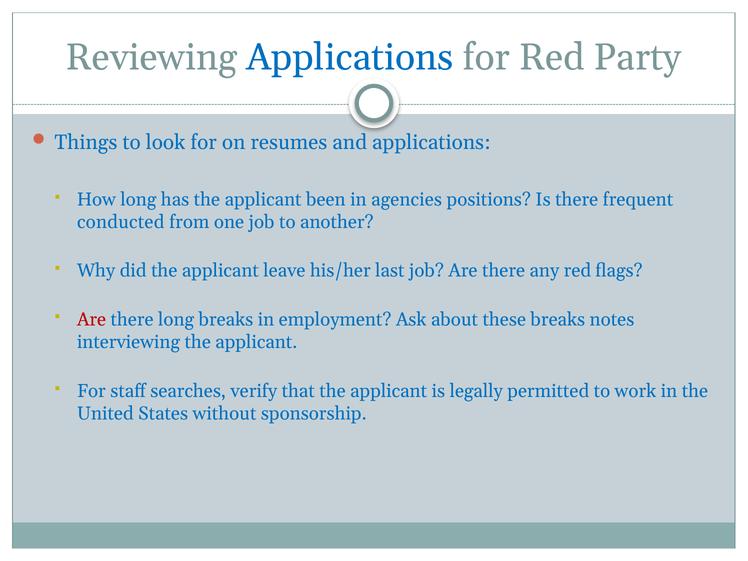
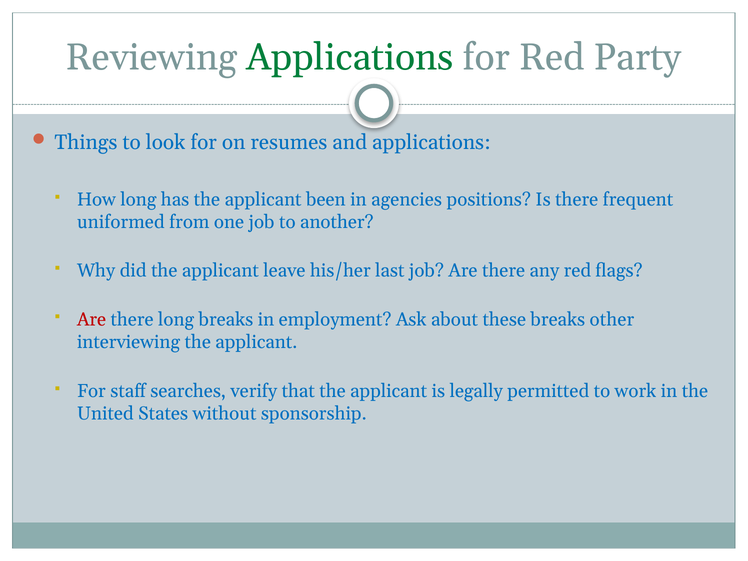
Applications at (350, 57) colour: blue -> green
conducted: conducted -> uniformed
notes: notes -> other
